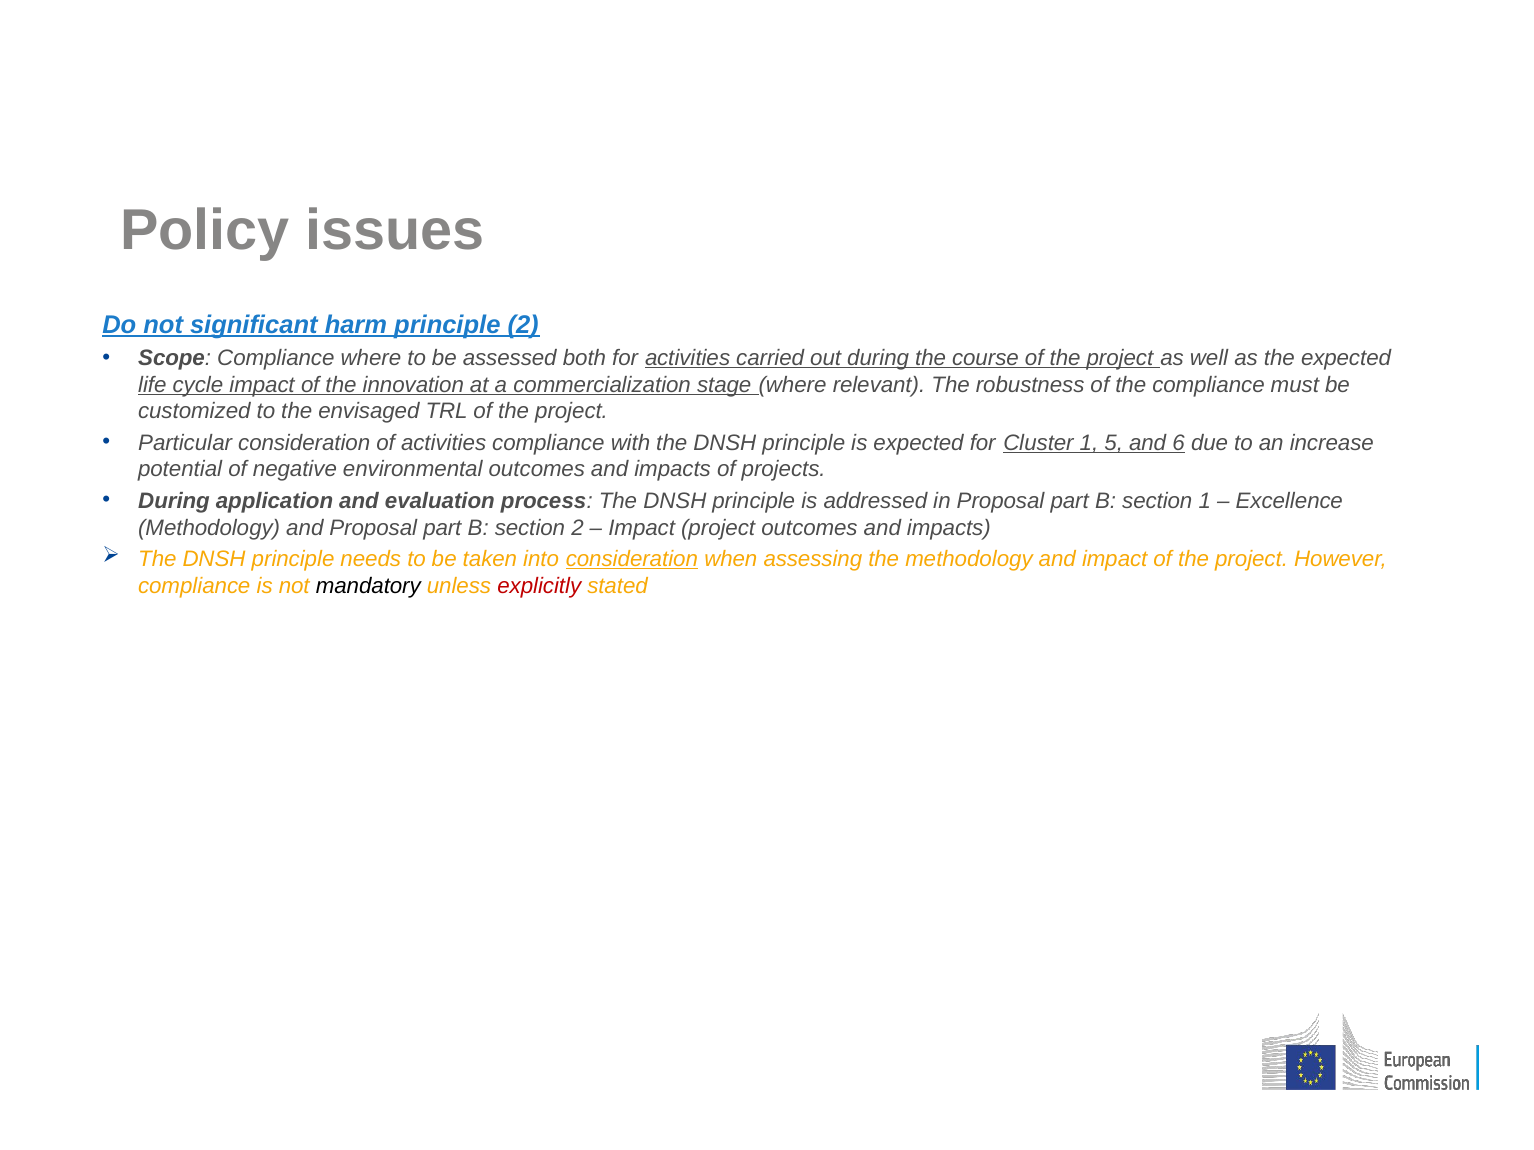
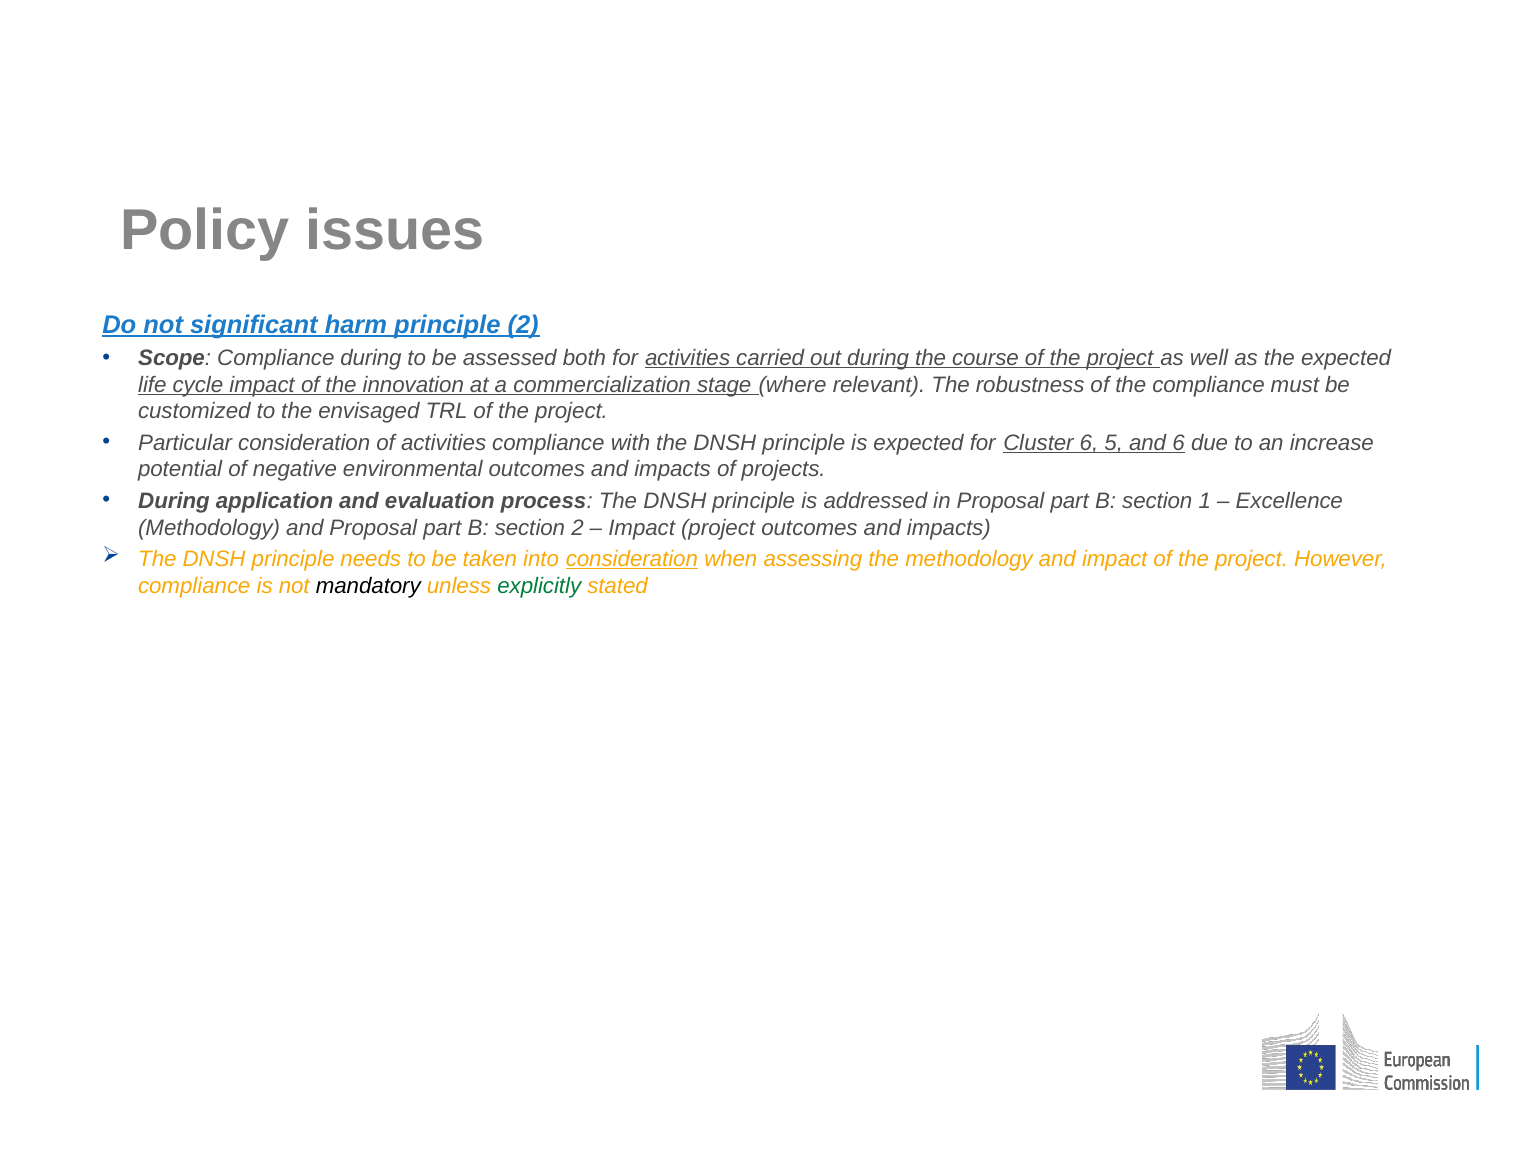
Compliance where: where -> during
Cluster 1: 1 -> 6
explicitly colour: red -> green
